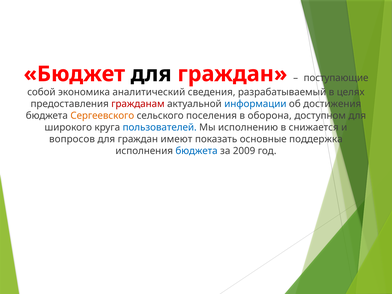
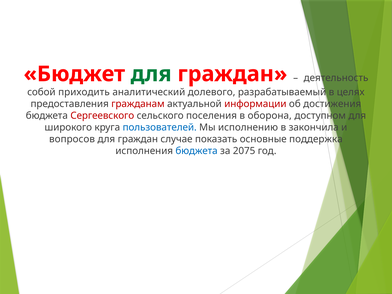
для at (151, 74) colour: black -> green
поступающие: поступающие -> деятельность
экономика: экономика -> приходить
сведения: сведения -> долевого
информации colour: blue -> red
Сергеевского colour: orange -> red
снижается: снижается -> закончила
имеют: имеют -> случае
2009: 2009 -> 2075
